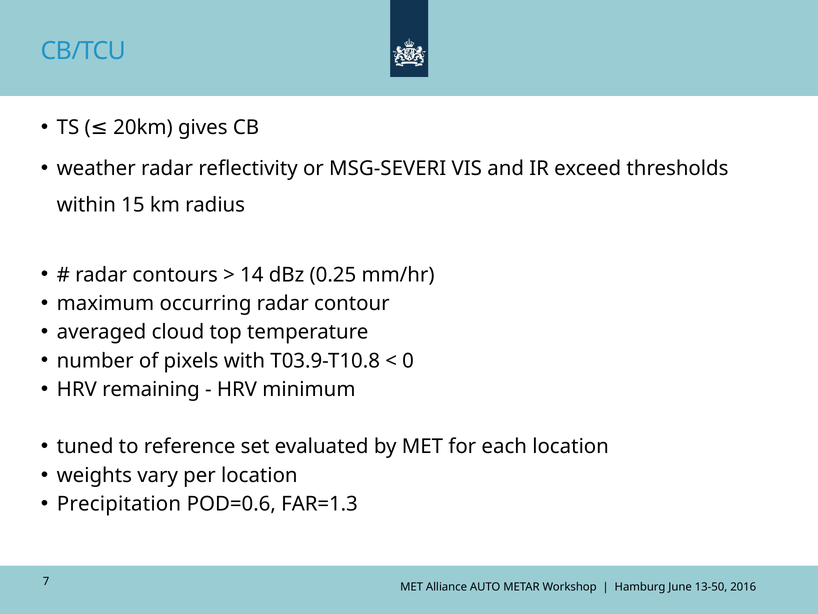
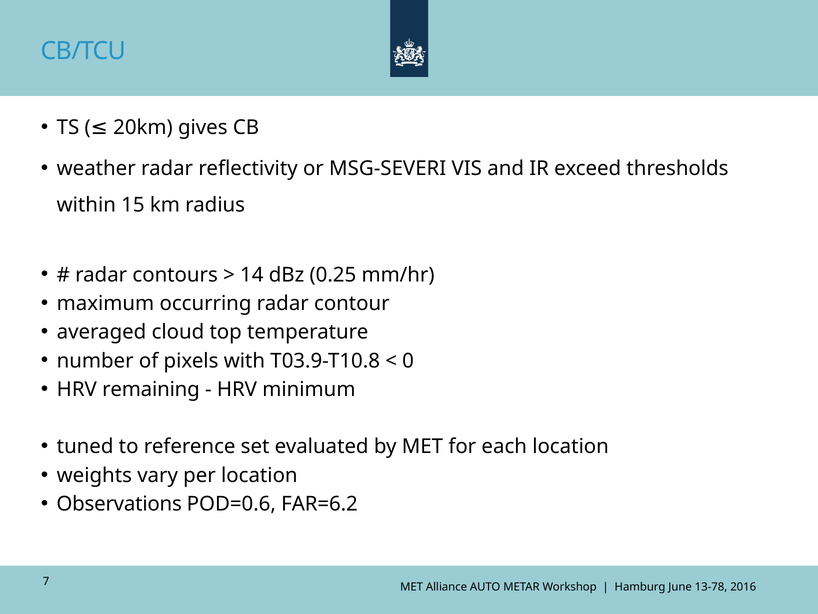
Precipitation: Precipitation -> Observations
FAR=1.3: FAR=1.3 -> FAR=6.2
13-50: 13-50 -> 13-78
